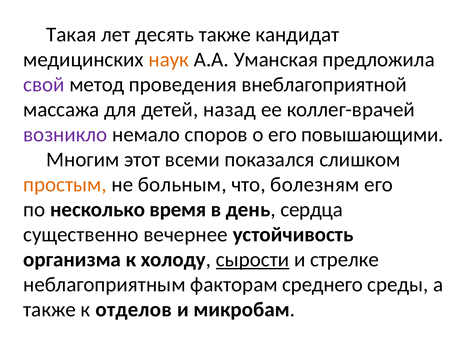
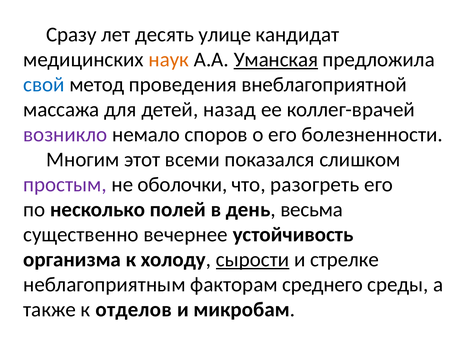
Такая: Такая -> Сразу
десять также: также -> улице
Уманская underline: none -> present
свой colour: purple -> blue
повышающими: повышающими -> болезненности
простым colour: orange -> purple
больным: больным -> оболочки
болезням: болезням -> разогреть
время: время -> полей
сердца: сердца -> весьма
